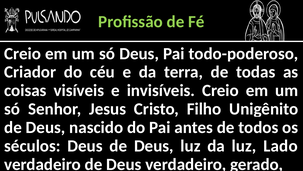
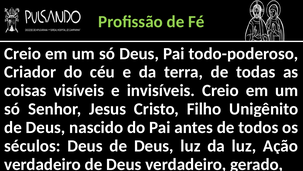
Lado: Lado -> Ação
